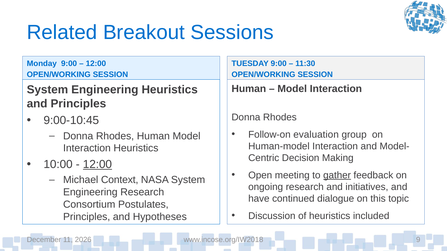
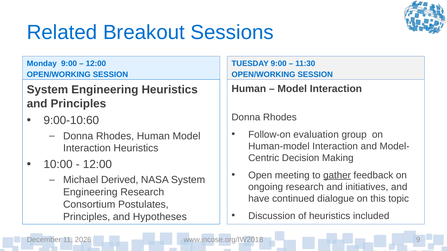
9:00-10:45: 9:00-10:45 -> 9:00-10:60
12:00 at (97, 165) underline: present -> none
Context: Context -> Derived
